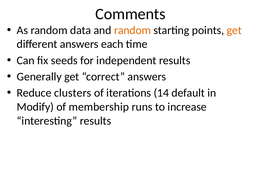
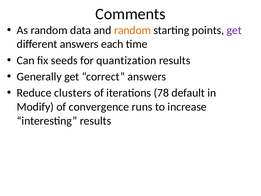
get at (234, 30) colour: orange -> purple
independent: independent -> quantization
14: 14 -> 78
membership: membership -> convergence
